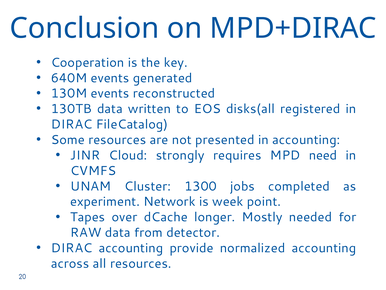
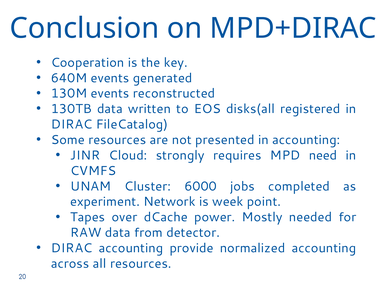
1300: 1300 -> 6000
longer: longer -> power
